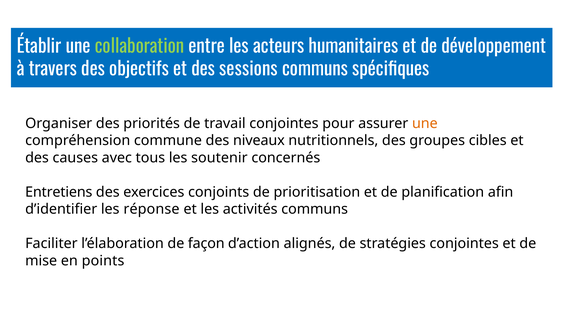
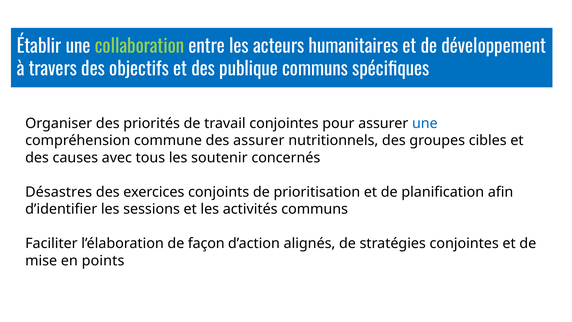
sessions: sessions -> publique
une at (425, 123) colour: orange -> blue
des niveaux: niveaux -> assurer
Entretiens: Entretiens -> Désastres
réponse: réponse -> sessions
